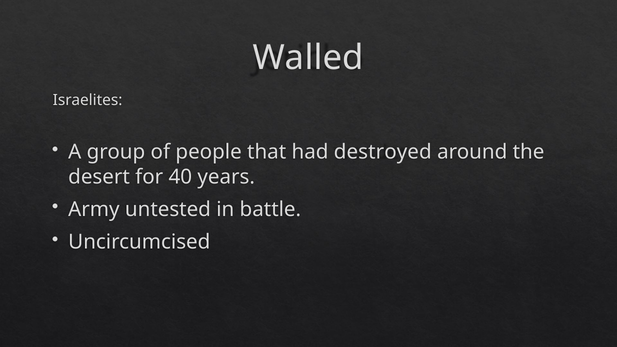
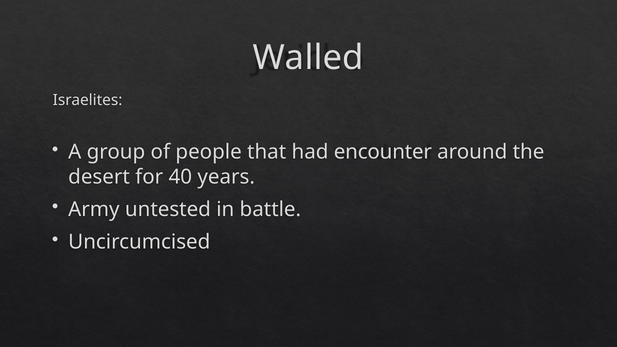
destroyed: destroyed -> encounter
